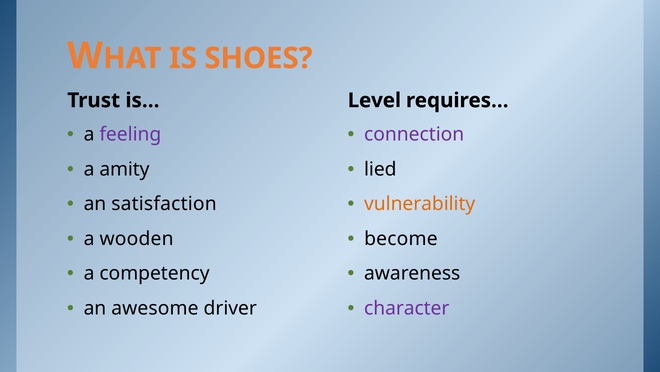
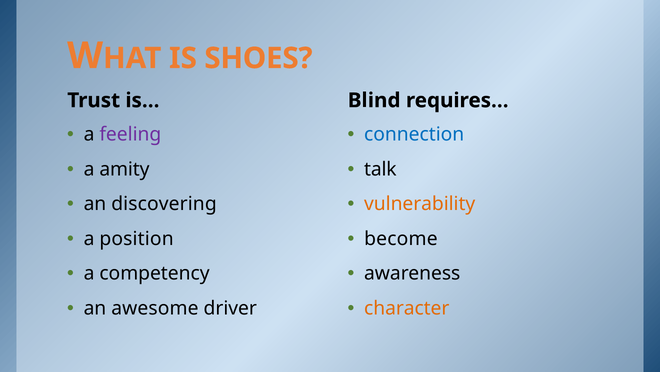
Level: Level -> Blind
connection colour: purple -> blue
lied: lied -> talk
satisfaction: satisfaction -> discovering
wooden: wooden -> position
character colour: purple -> orange
